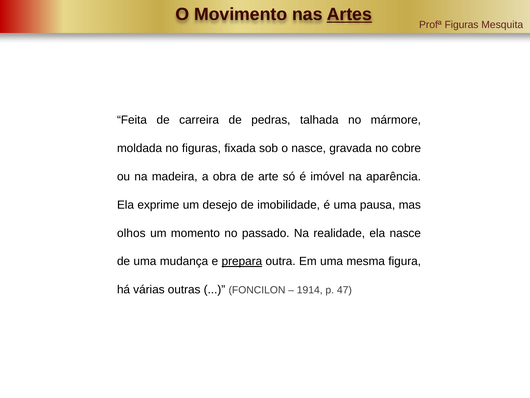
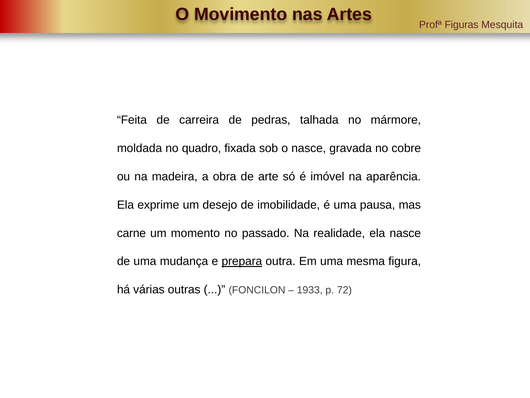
Artes underline: present -> none
no figuras: figuras -> quadro
olhos: olhos -> carne
1914: 1914 -> 1933
47: 47 -> 72
